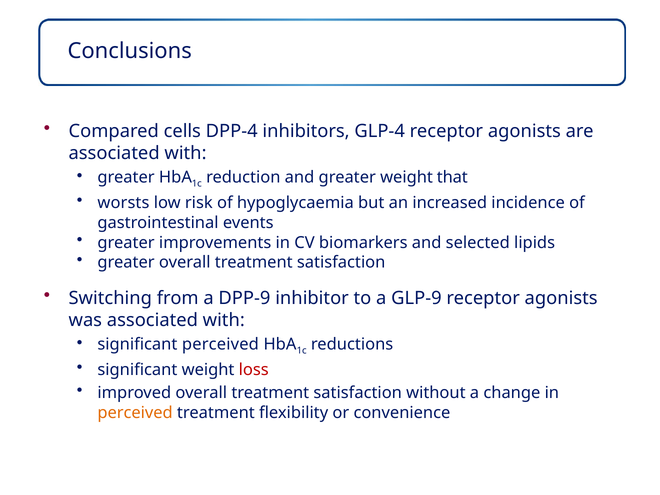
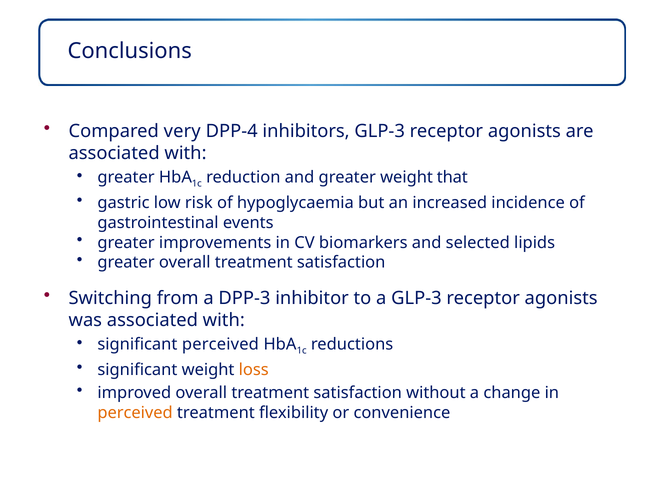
cells: cells -> very
inhibitors GLP-4: GLP-4 -> GLP-3
worsts: worsts -> gastric
DPP-9: DPP-9 -> DPP-3
a GLP-9: GLP-9 -> GLP-3
loss colour: red -> orange
